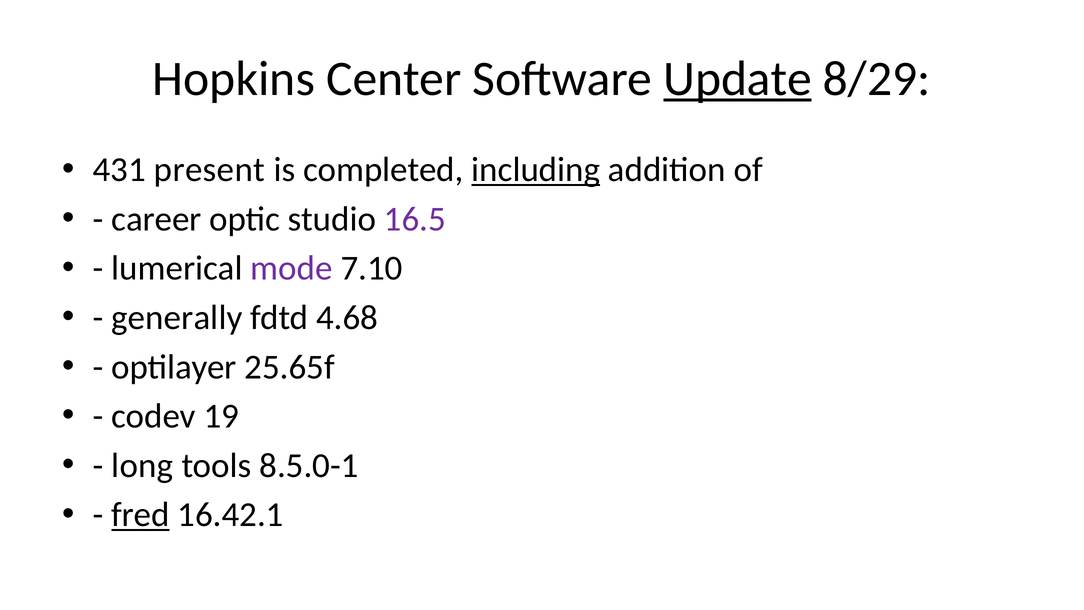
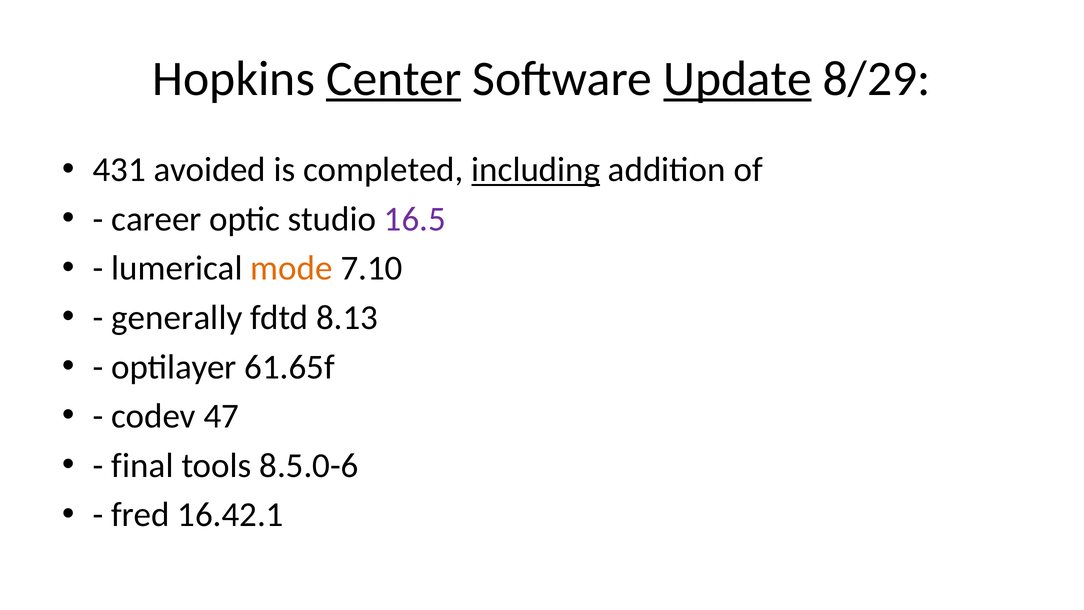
Center underline: none -> present
present: present -> avoided
mode colour: purple -> orange
4.68: 4.68 -> 8.13
25.65f: 25.65f -> 61.65f
19: 19 -> 47
long: long -> final
8.5.0-1: 8.5.0-1 -> 8.5.0-6
fred underline: present -> none
